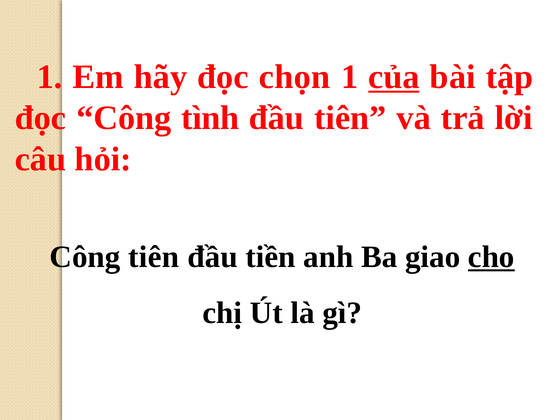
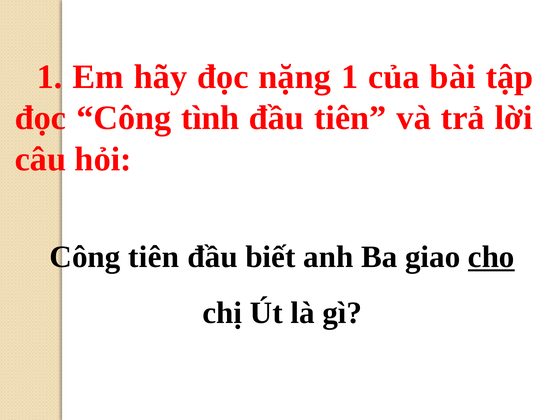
chọn: chọn -> nặng
của underline: present -> none
tiền: tiền -> biết
